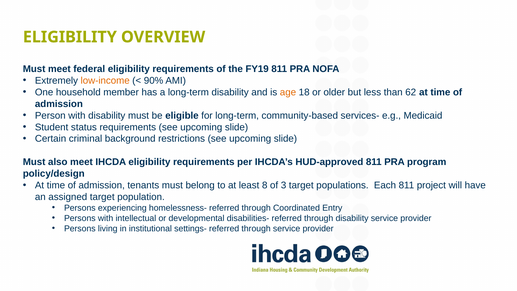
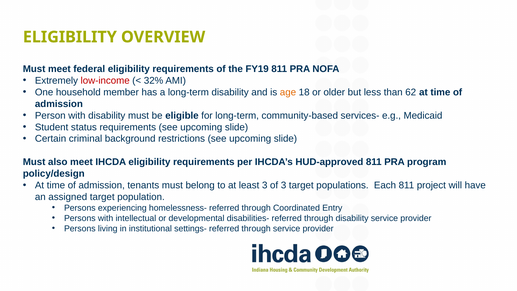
low-income colour: orange -> red
90%: 90% -> 32%
least 8: 8 -> 3
